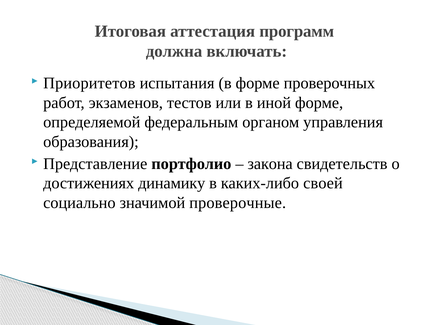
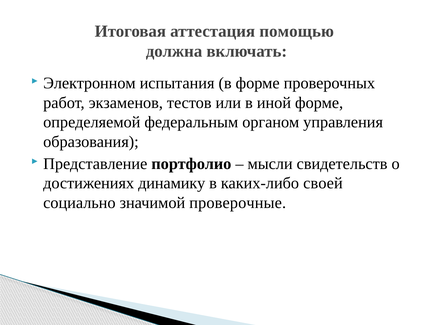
программ: программ -> помощью
Приоритетов: Приоритетов -> Электронном
закона: закона -> мысли
